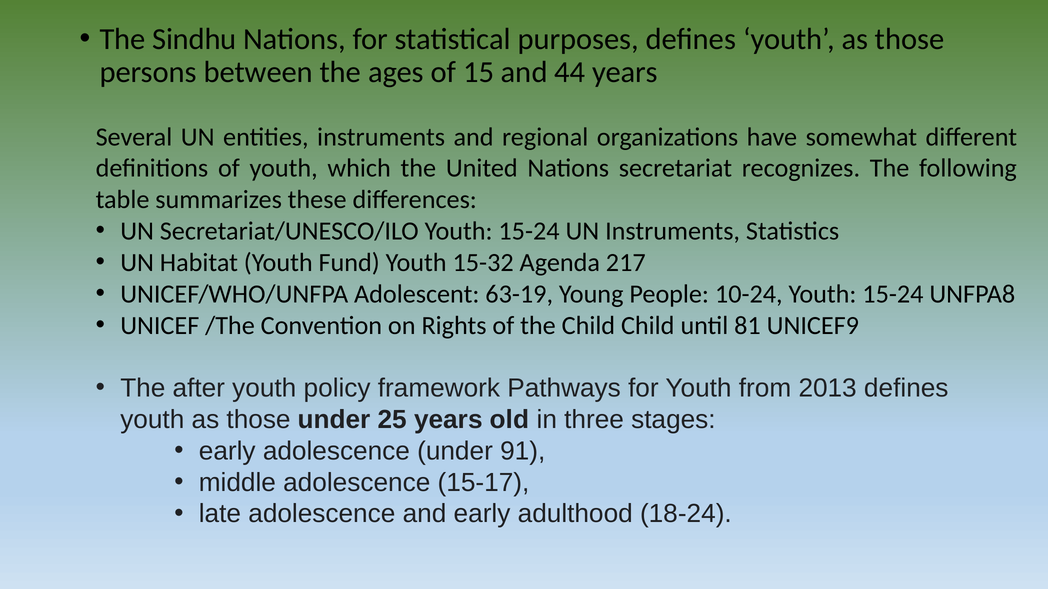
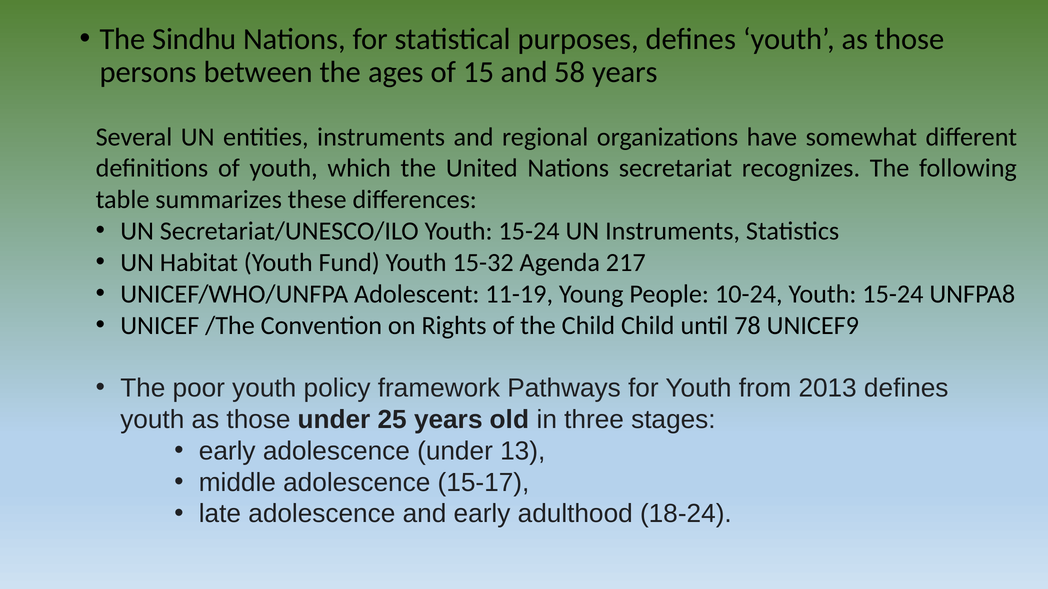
44: 44 -> 58
63-19: 63-19 -> 11-19
81: 81 -> 78
after: after -> poor
91: 91 -> 13
